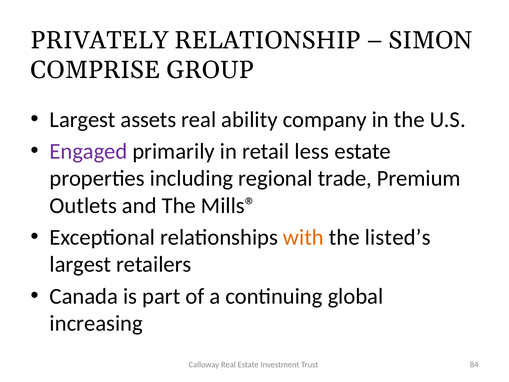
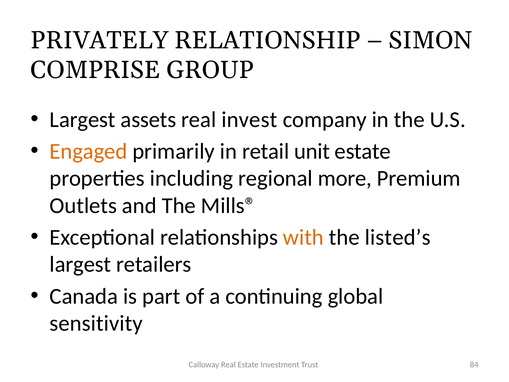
ability: ability -> invest
Engaged colour: purple -> orange
less: less -> unit
trade: trade -> more
increasing: increasing -> sensitivity
